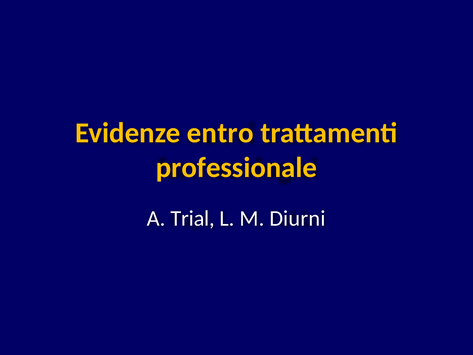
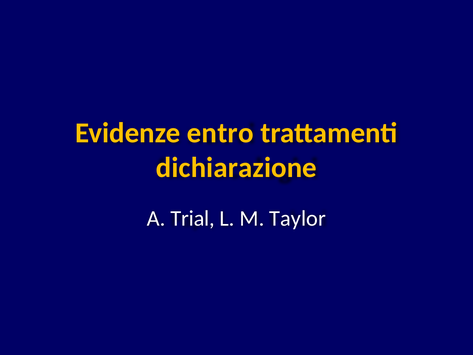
professionale: professionale -> dichiarazione
Diurni: Diurni -> Taylor
